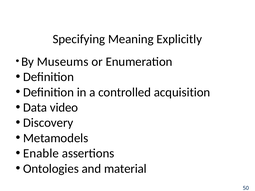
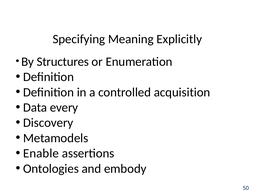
Museums: Museums -> Structures
video: video -> every
material: material -> embody
